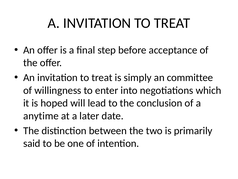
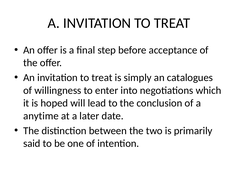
committee: committee -> catalogues
